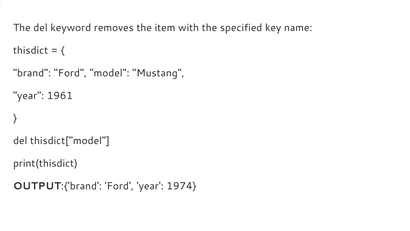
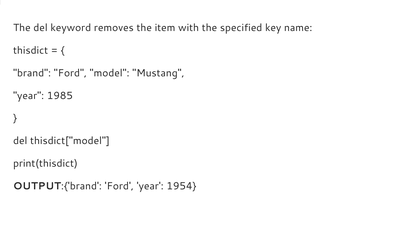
1961: 1961 -> 1985
1974: 1974 -> 1954
